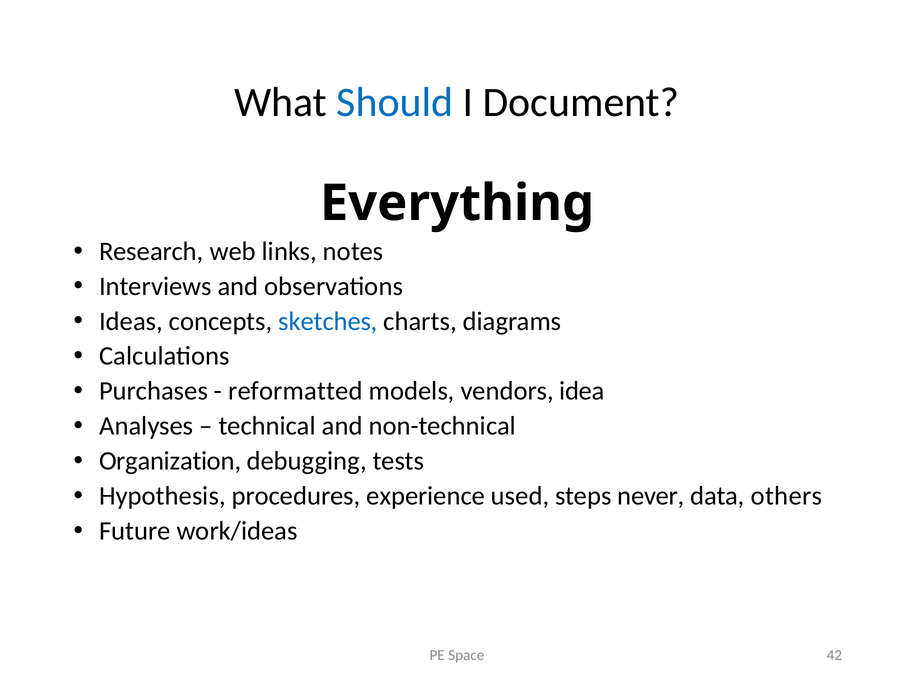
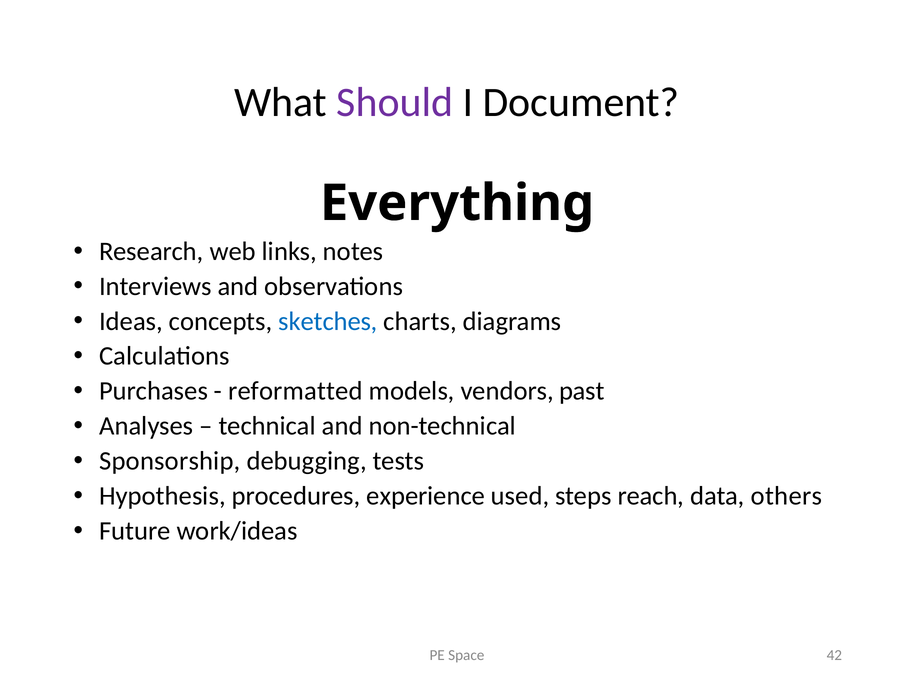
Should colour: blue -> purple
idea: idea -> past
Organization: Organization -> Sponsorship
never: never -> reach
